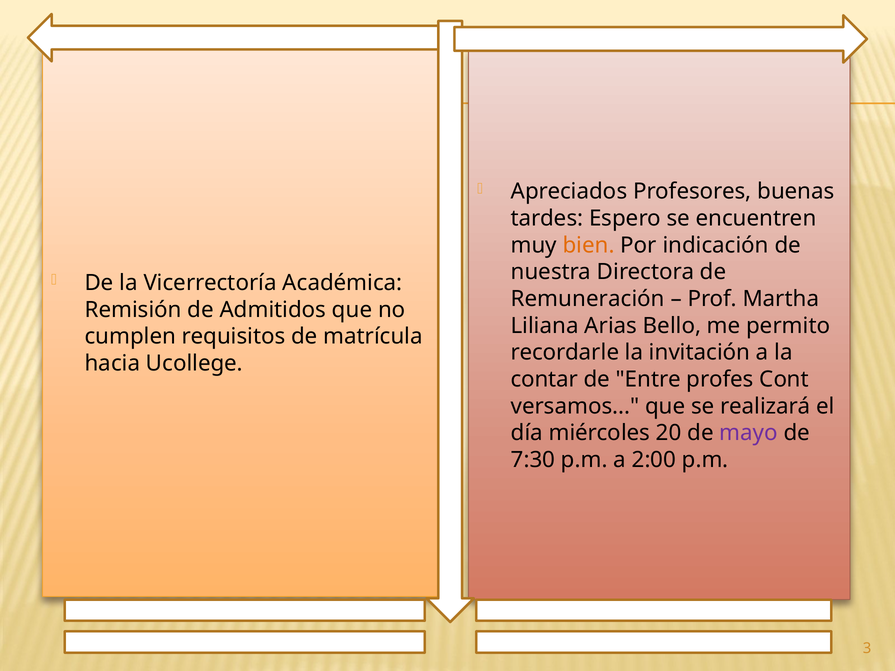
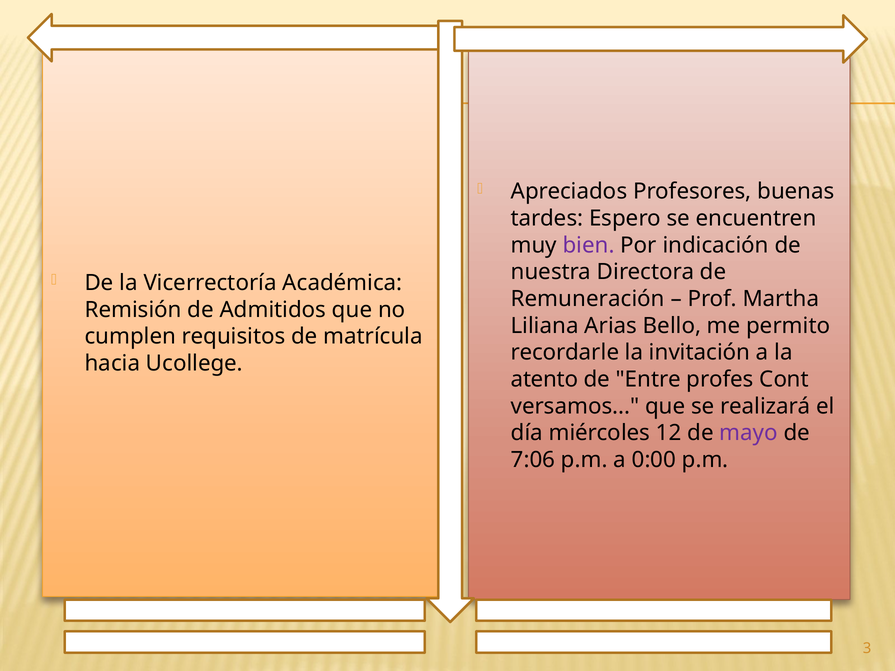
bien colour: orange -> purple
contar: contar -> atento
20: 20 -> 12
7:30: 7:30 -> 7:06
2:00: 2:00 -> 0:00
